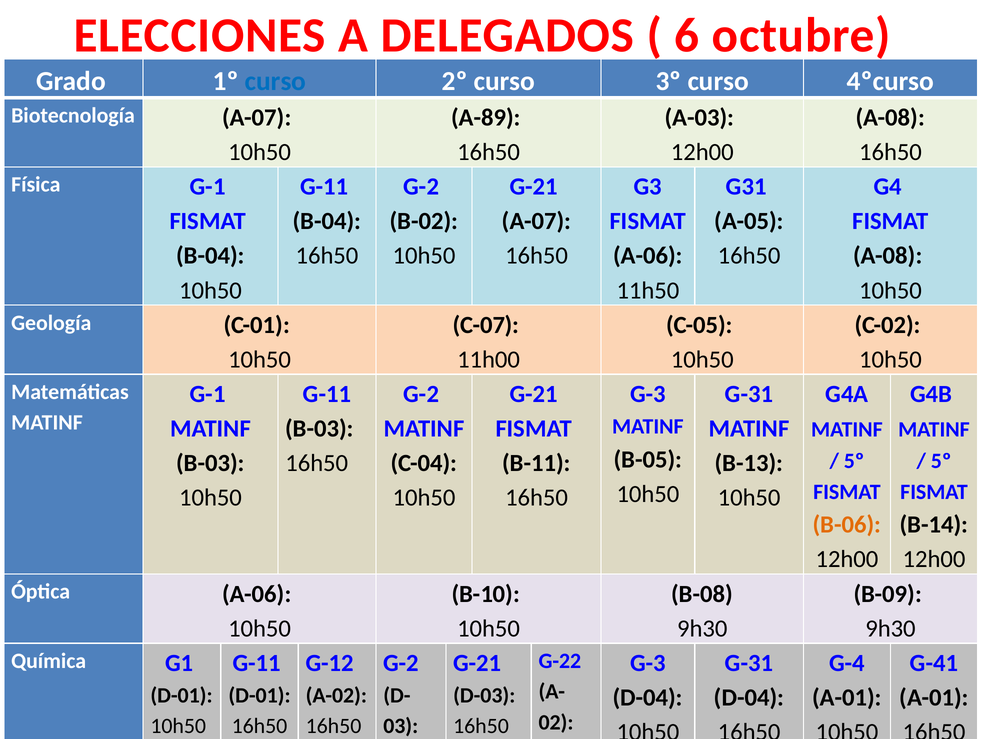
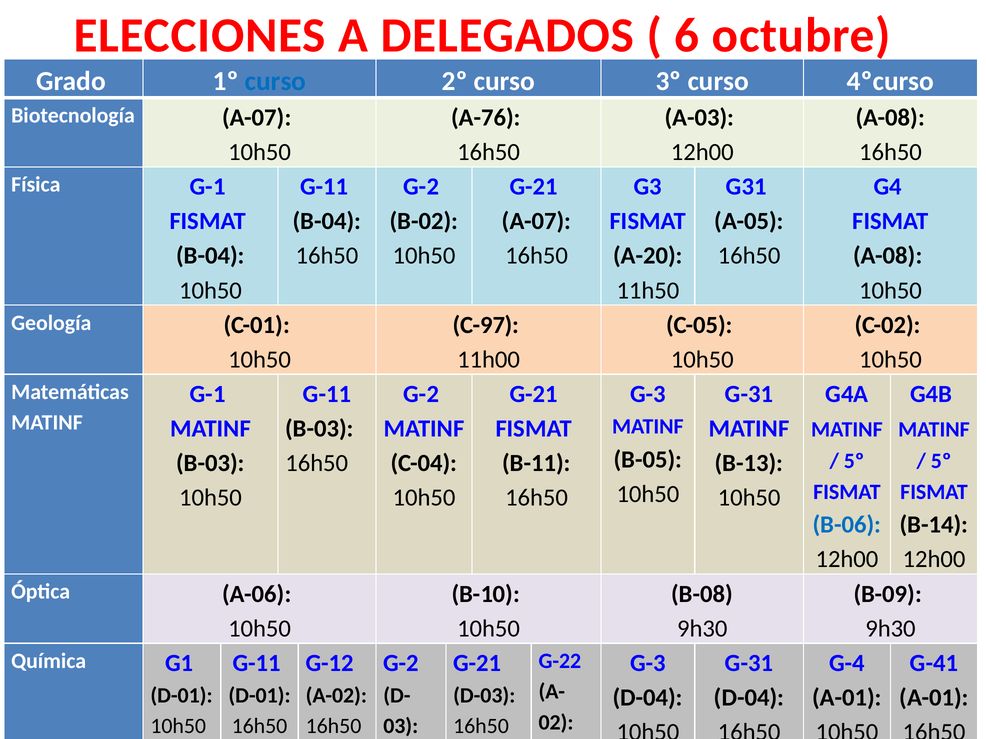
A-89: A-89 -> A-76
A-06 at (648, 256): A-06 -> A-20
C-07: C-07 -> C-97
B-06 colour: orange -> blue
